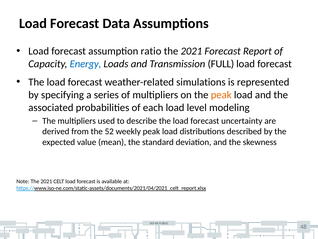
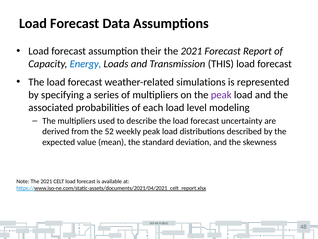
ratio: ratio -> their
FULL: FULL -> THIS
peak at (221, 95) colour: orange -> purple
